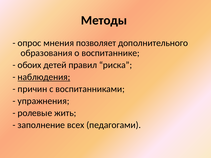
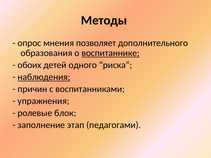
воспитаннике underline: none -> present
правил: правил -> одного
жить: жить -> блок
всех: всех -> этап
